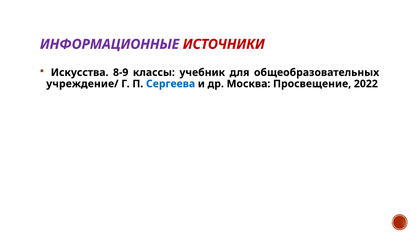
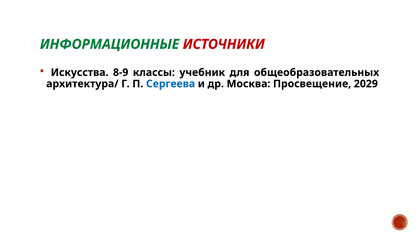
ИНФОРМАЦИОННЫЕ colour: purple -> green
учреждение/: учреждение/ -> архитектура/
2022: 2022 -> 2029
